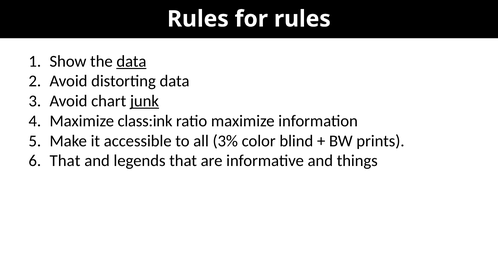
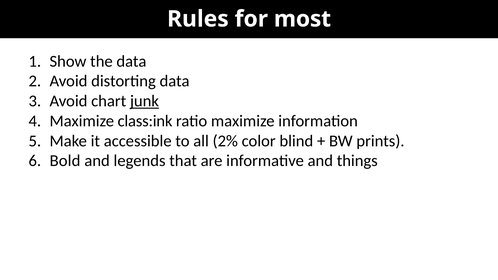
for rules: rules -> most
data at (131, 61) underline: present -> none
3%: 3% -> 2%
That at (65, 161): That -> Bold
